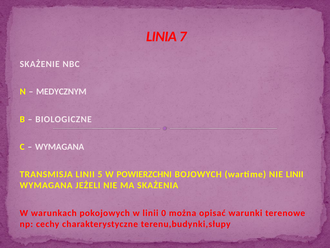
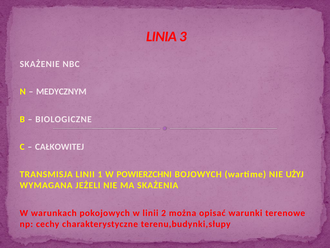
7: 7 -> 3
WYMAGANA at (60, 146): WYMAGANA -> CAŁKOWITEJ
5: 5 -> 1
NIE LINII: LINII -> UŻYJ
0: 0 -> 2
